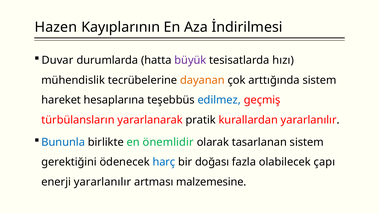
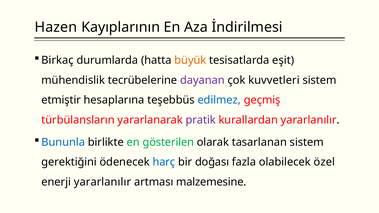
Duvar: Duvar -> Birkaç
büyük colour: purple -> orange
hızı: hızı -> eşit
dayanan colour: orange -> purple
arttığında: arttığında -> kuvvetleri
hareket: hareket -> etmiştir
pratik colour: black -> purple
önemlidir: önemlidir -> gösterilen
çapı: çapı -> özel
